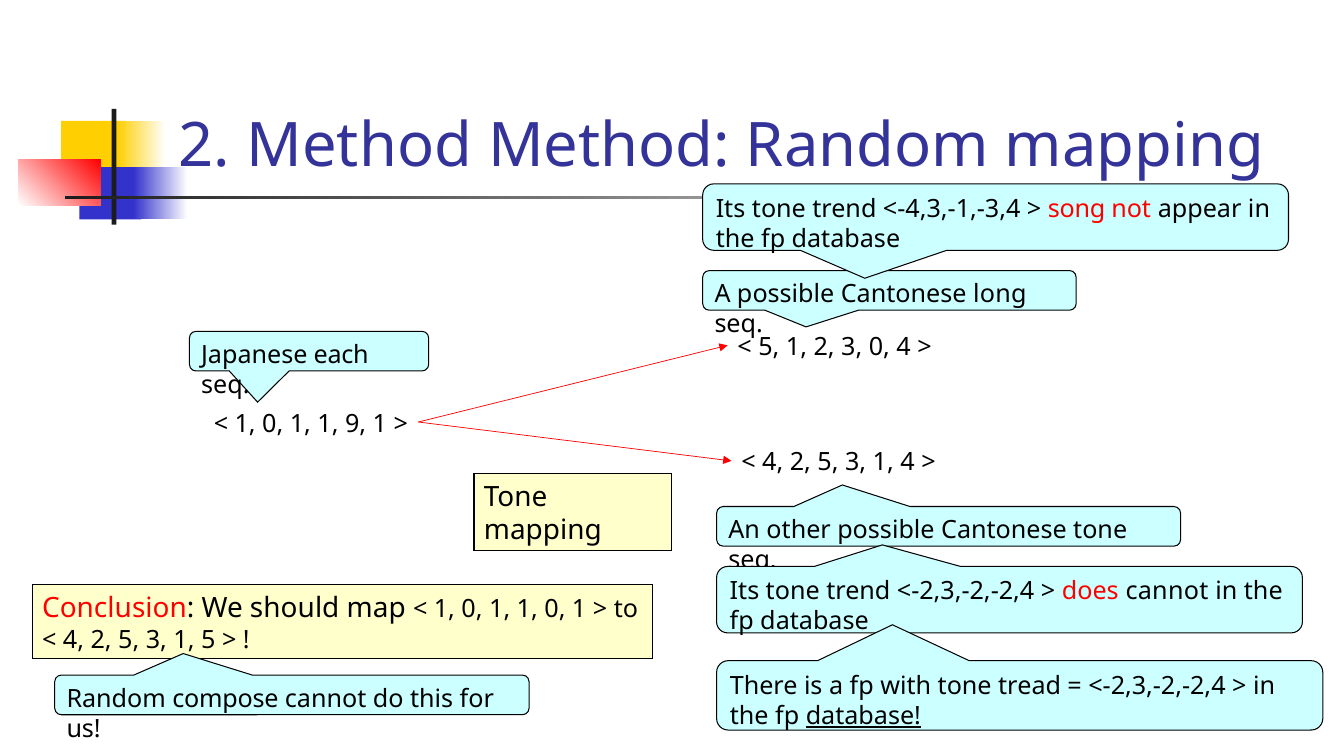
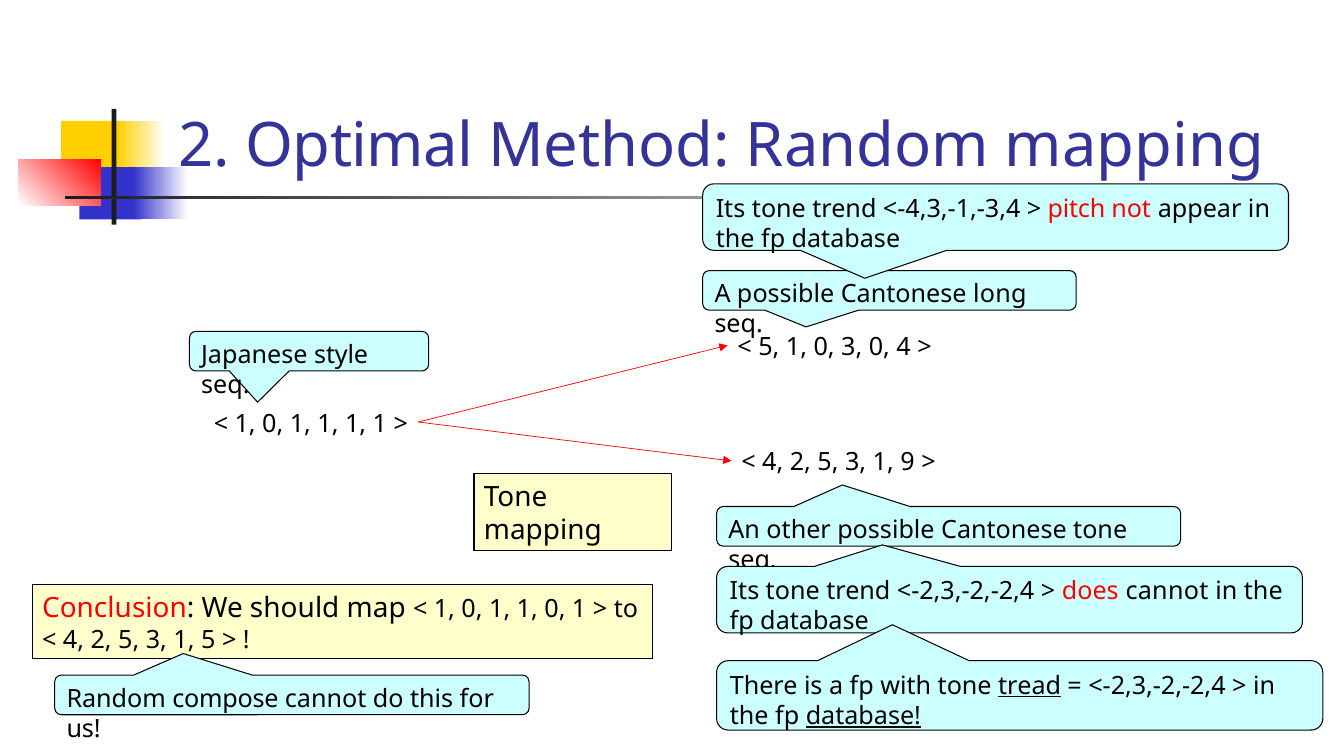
2 Method: Method -> Optimal
song: song -> pitch
5 1 2: 2 -> 0
each: each -> style
0 1 1 9: 9 -> 1
1 4: 4 -> 9
tread underline: none -> present
